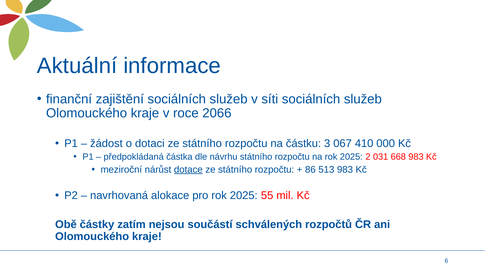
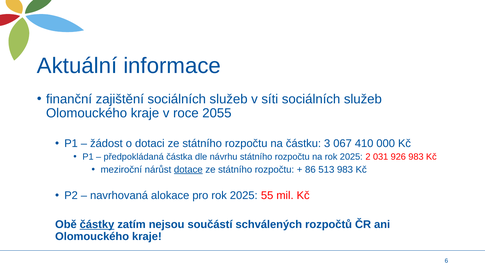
2066: 2066 -> 2055
668: 668 -> 926
částky underline: none -> present
